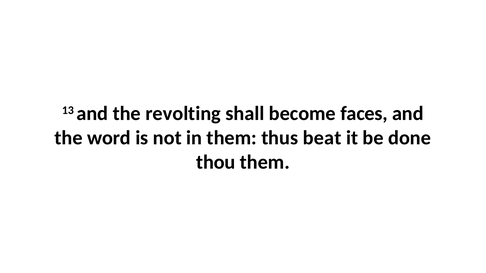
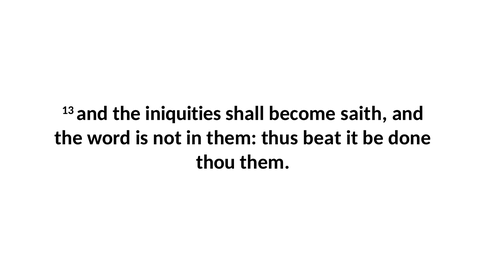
revolting: revolting -> iniquities
faces: faces -> saith
